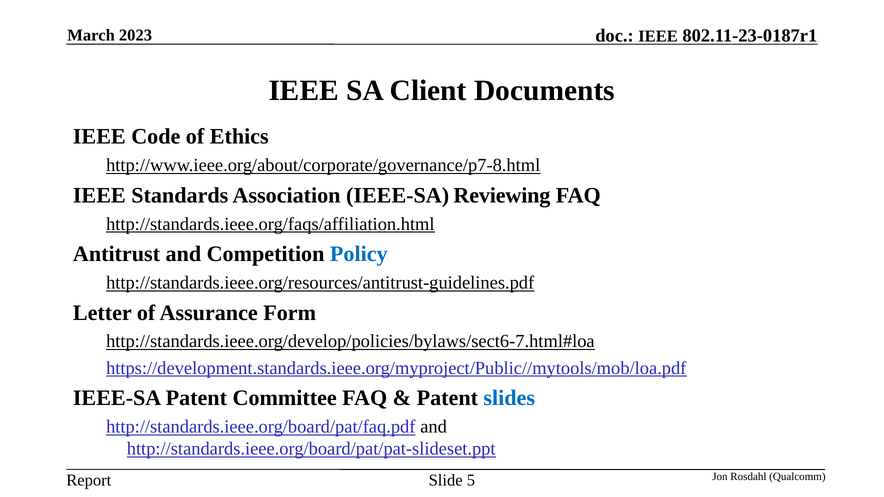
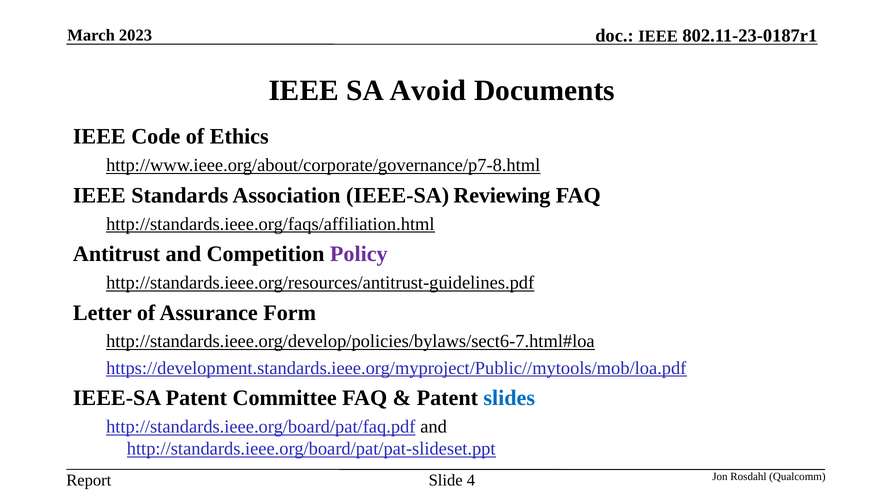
Client: Client -> Avoid
Policy colour: blue -> purple
5: 5 -> 4
